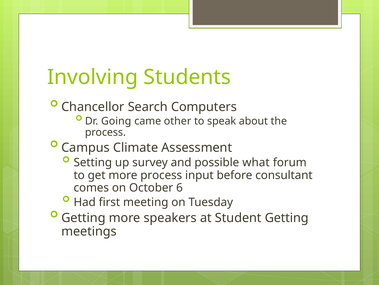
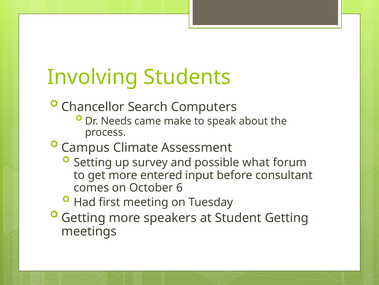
Going: Going -> Needs
other: other -> make
more process: process -> entered
